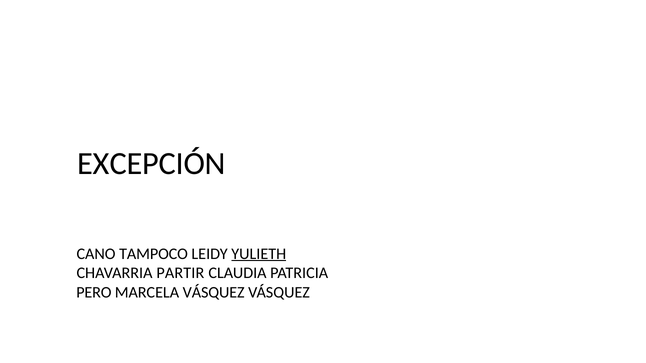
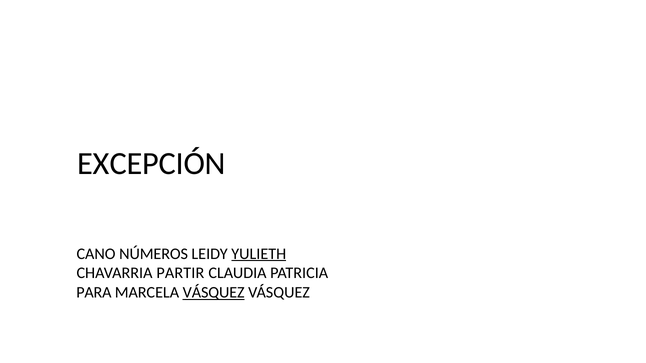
TAMPOCO: TAMPOCO -> NÚMEROS
PERO: PERO -> PARA
VÁSQUEZ at (214, 293) underline: none -> present
